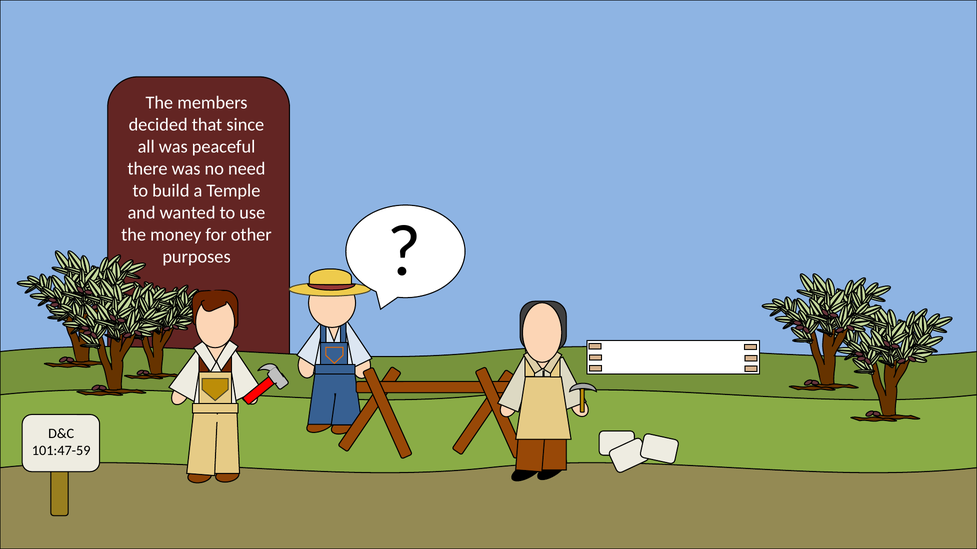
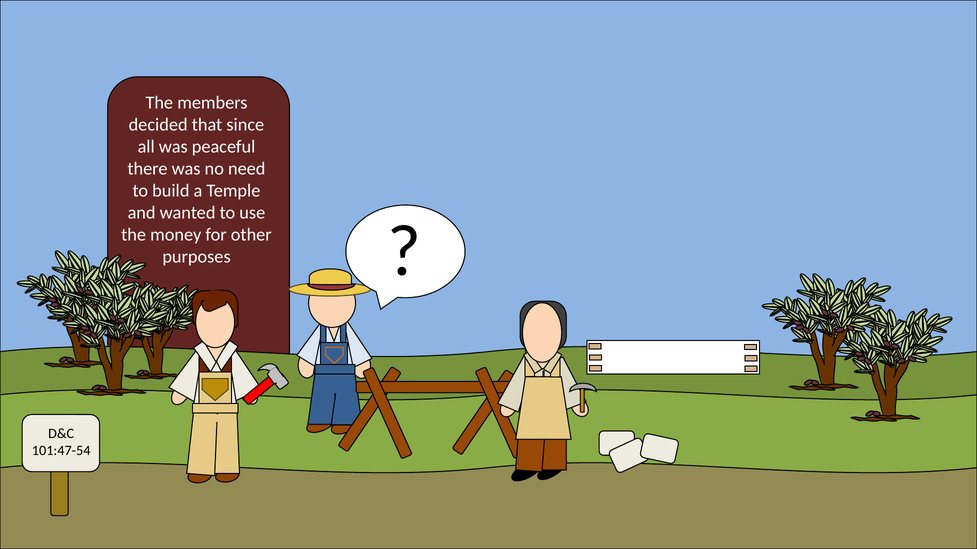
101:47-59: 101:47-59 -> 101:47-54
